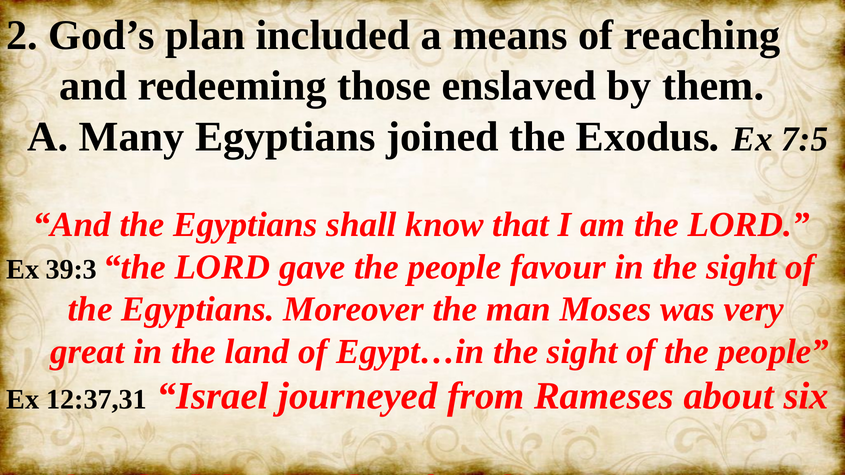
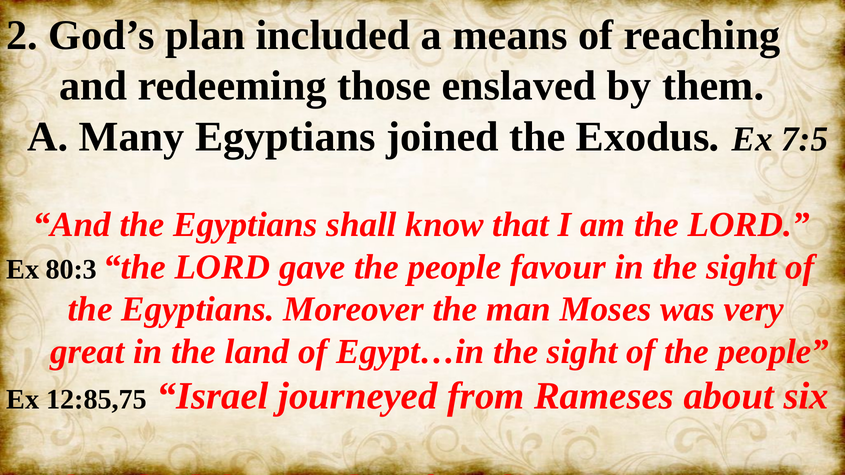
39:3: 39:3 -> 80:3
12:37,31: 12:37,31 -> 12:85,75
